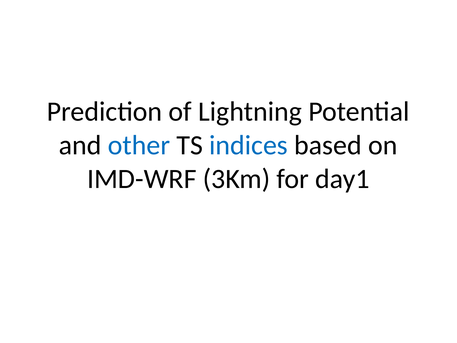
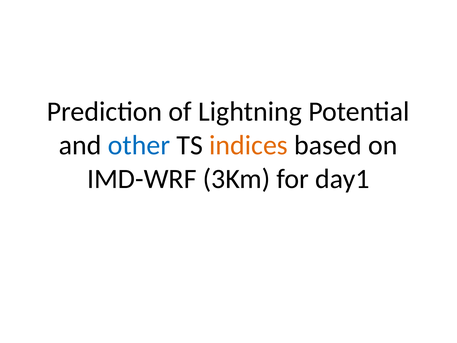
indices colour: blue -> orange
